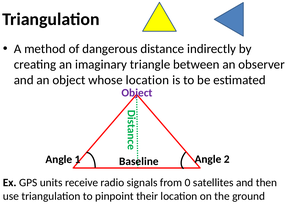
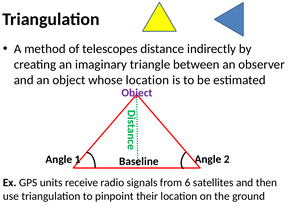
dangerous: dangerous -> telescopes
0: 0 -> 6
